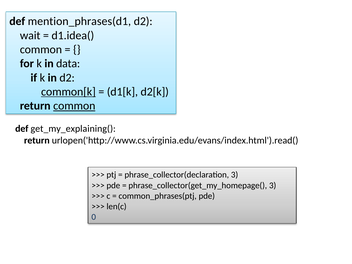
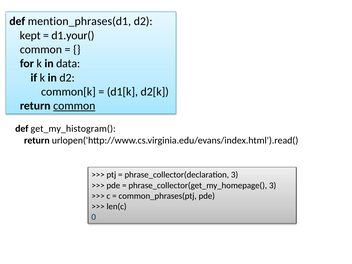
wait: wait -> kept
d1.idea(: d1.idea( -> d1.your(
common[k underline: present -> none
get_my_explaining(: get_my_explaining( -> get_my_histogram(
